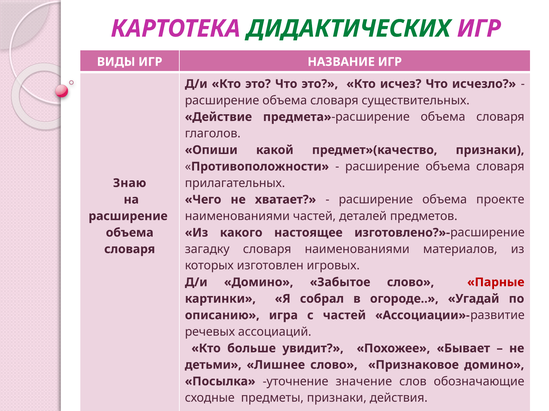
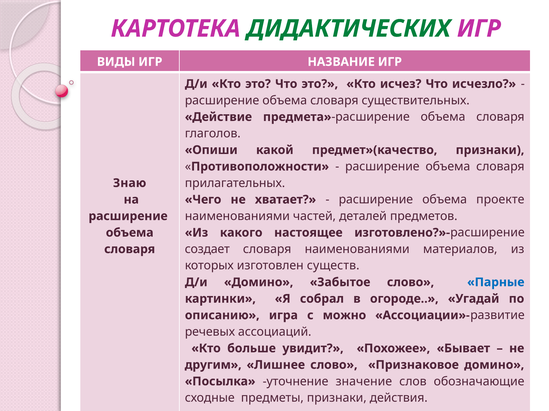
загадку: загадку -> создает
игровых: игровых -> существ
Парные colour: red -> blue
с частей: частей -> можно
детьми: детьми -> другим
